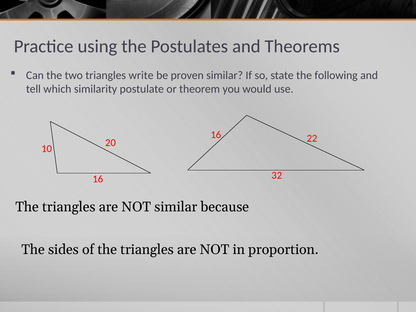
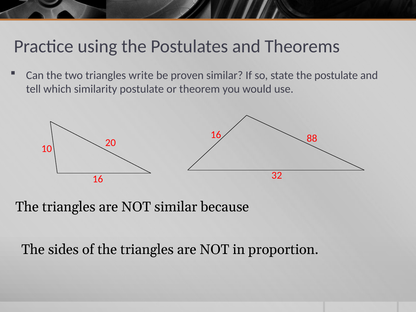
the following: following -> postulate
22: 22 -> 88
